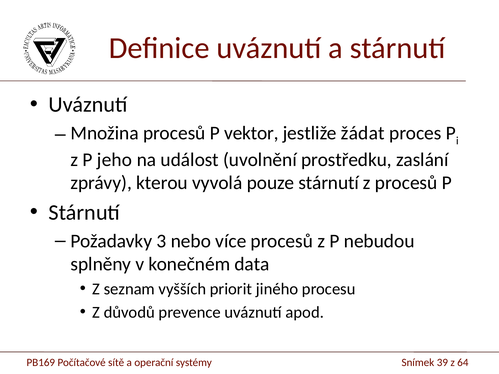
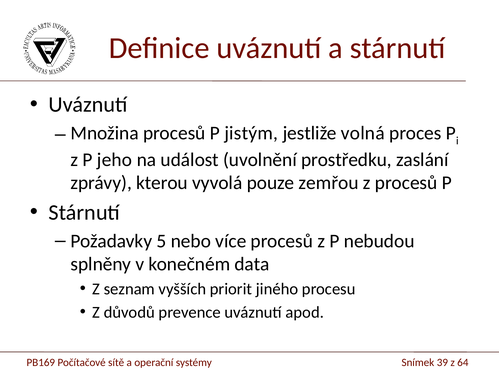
vektor: vektor -> jistým
žádat: žádat -> volná
pouze stárnutí: stárnutí -> zemřou
3: 3 -> 5
